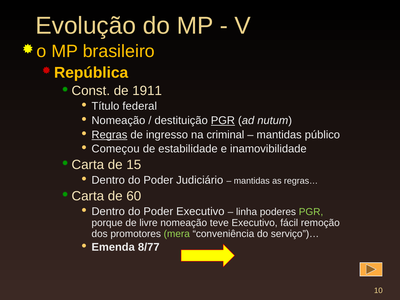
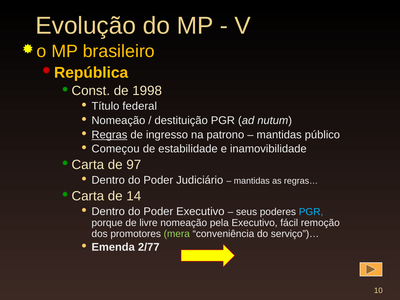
1911: 1911 -> 1998
PGR at (223, 121) underline: present -> none
criminal: criminal -> patrono
15: 15 -> 97
60: 60 -> 14
linha: linha -> seus
PGR at (311, 212) colour: light green -> light blue
teve: teve -> pela
8/77: 8/77 -> 2/77
